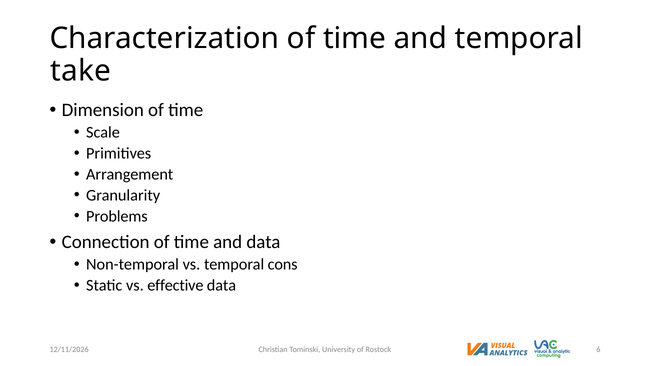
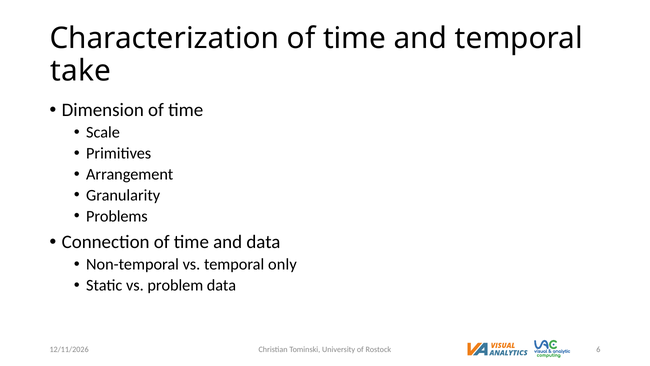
cons: cons -> only
effective: effective -> problem
